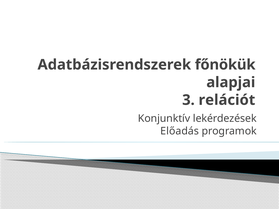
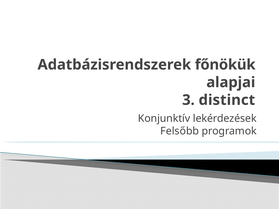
relációt: relációt -> distinct
Előadás: Előadás -> Felsőbb
